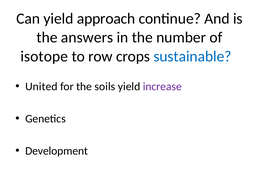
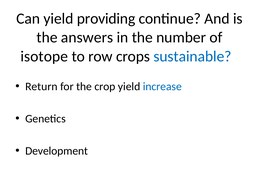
approach: approach -> providing
United: United -> Return
soils: soils -> crop
increase colour: purple -> blue
